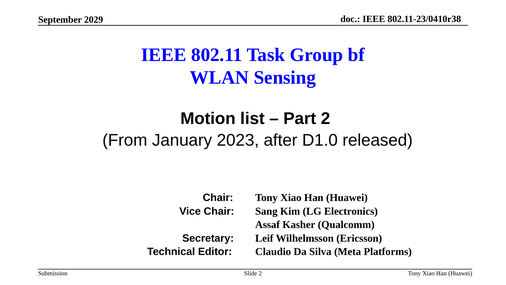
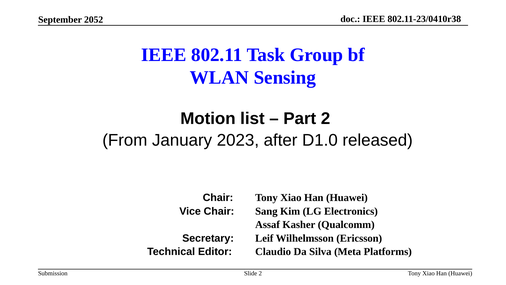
2029: 2029 -> 2052
